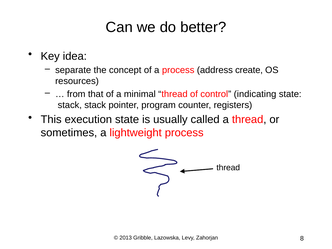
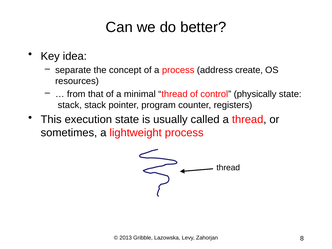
indicating: indicating -> physically
